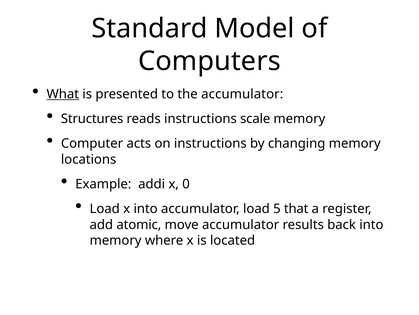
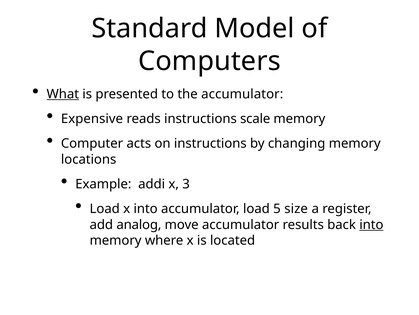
Structures: Structures -> Expensive
0: 0 -> 3
that: that -> size
atomic: atomic -> analog
into at (371, 224) underline: none -> present
